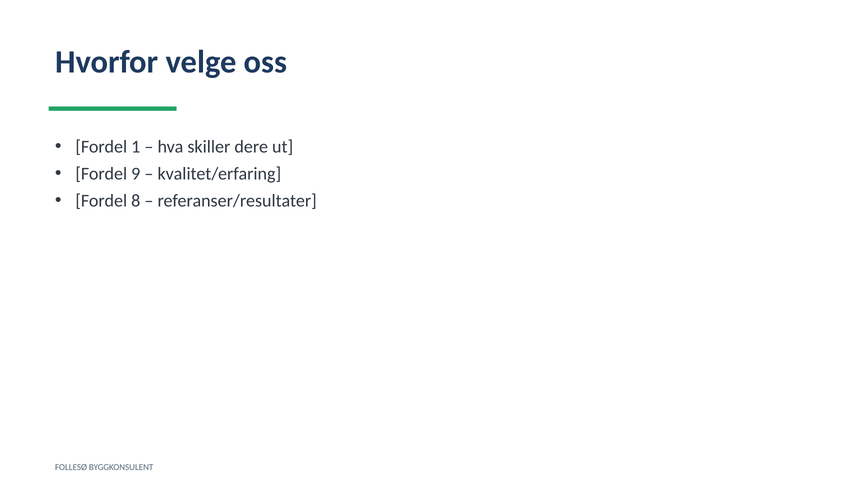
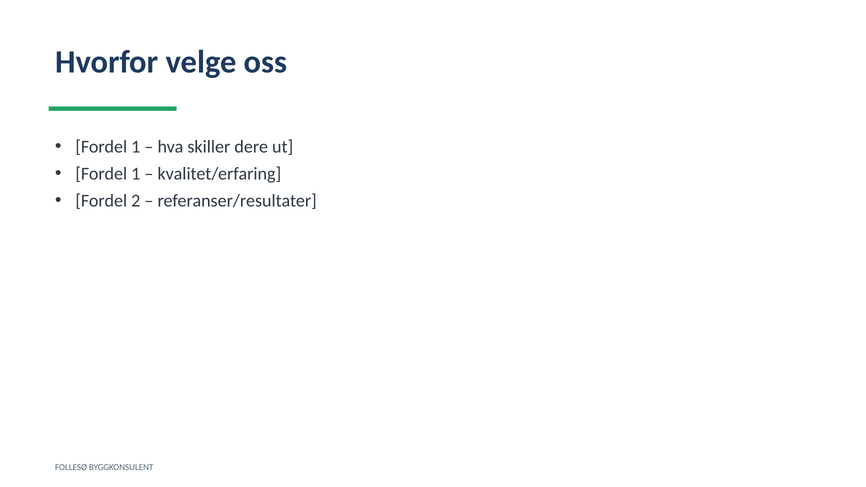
9 at (136, 174): 9 -> 1
8: 8 -> 2
